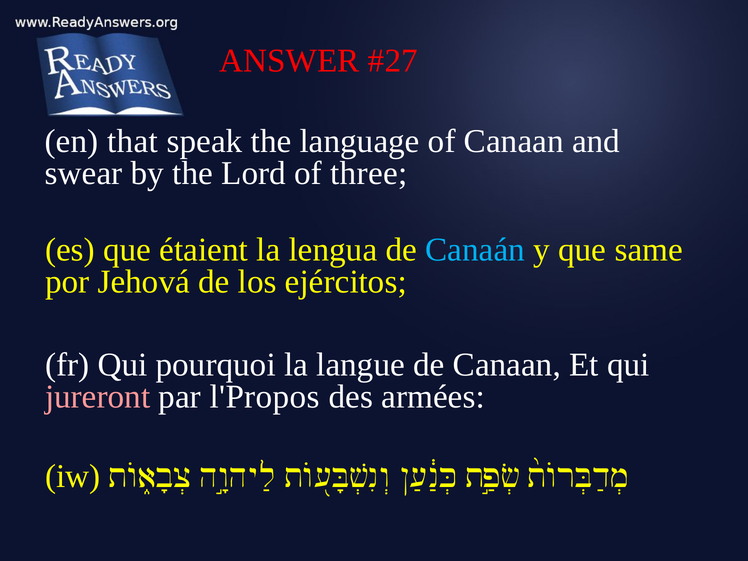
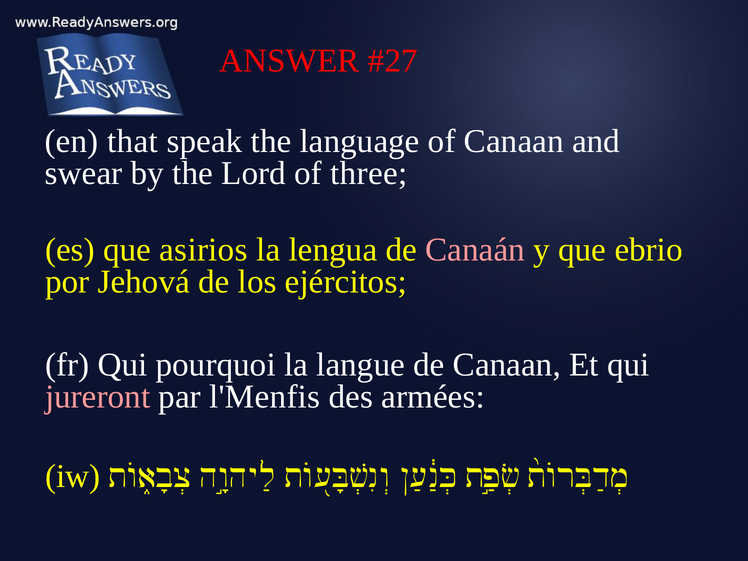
étaient: étaient -> asirios
Canaán colour: light blue -> pink
same: same -> ebrio
l'Propos: l'Propos -> l'Menfis
